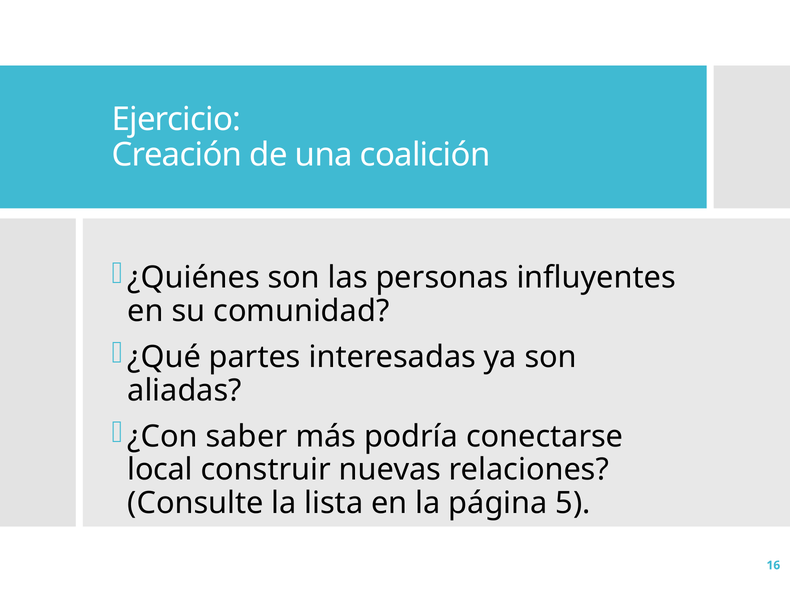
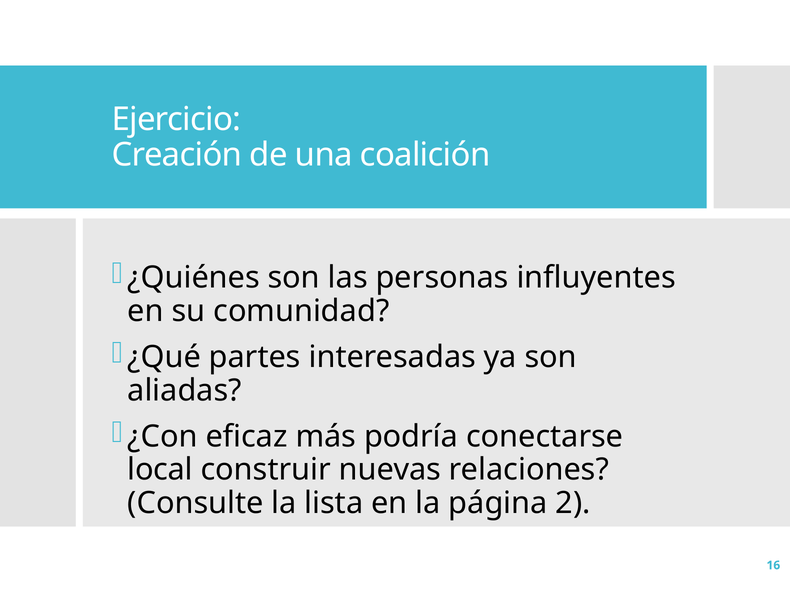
saber: saber -> eficaz
5: 5 -> 2
